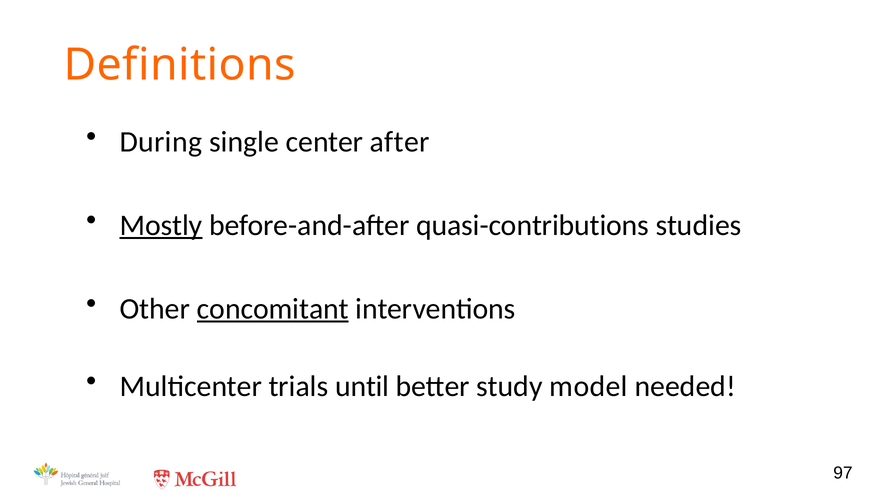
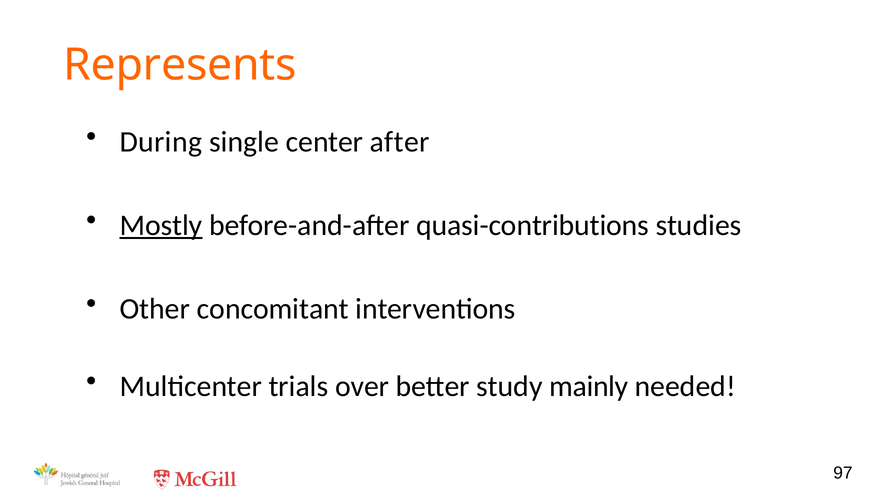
Definitions: Definitions -> Represents
concomitant underline: present -> none
until: until -> over
model: model -> mainly
